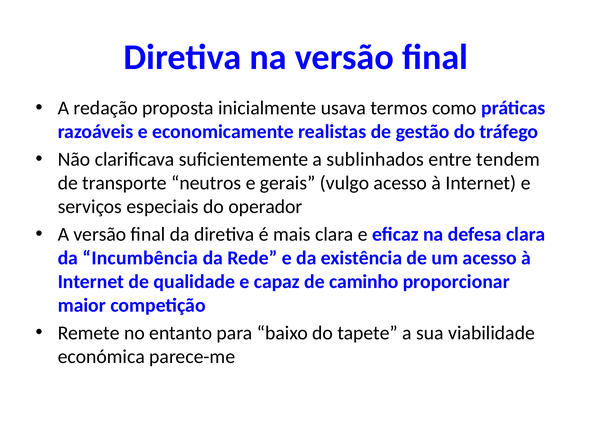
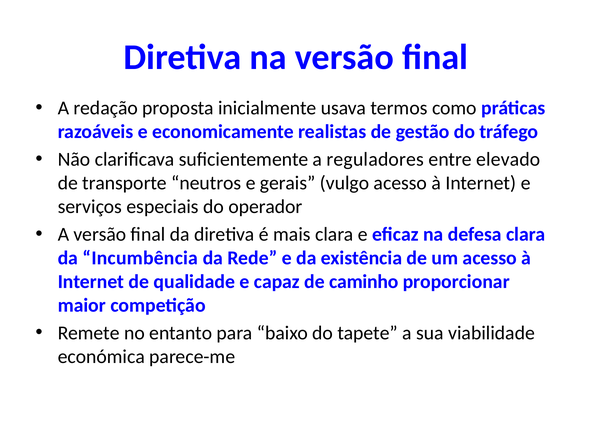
sublinhados: sublinhados -> reguladores
tendem: tendem -> elevado
